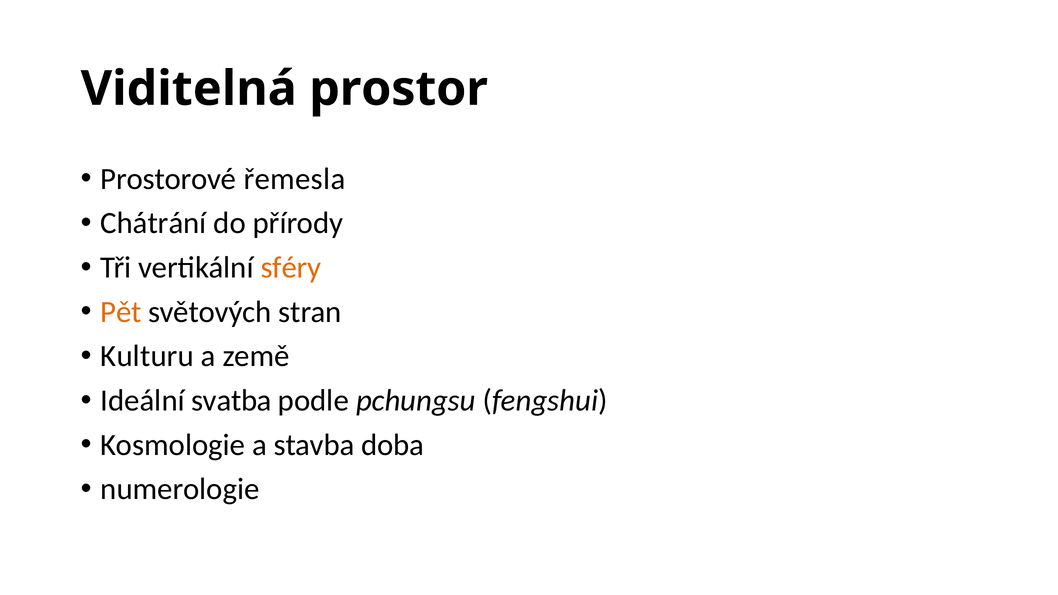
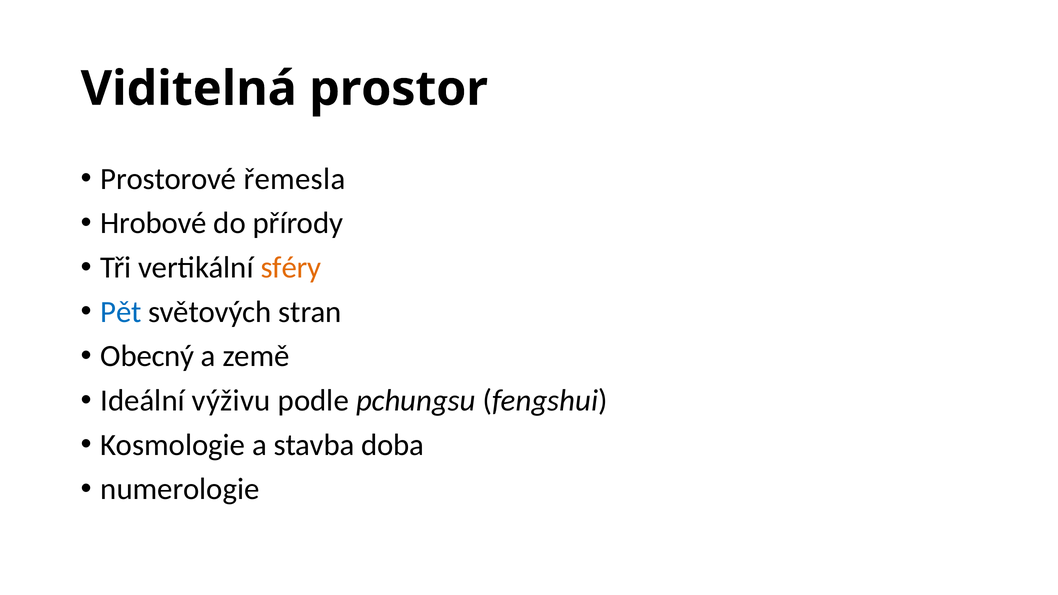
Chátrání: Chátrání -> Hrobové
Pět colour: orange -> blue
Kulturu: Kulturu -> Obecný
svatba: svatba -> výživu
